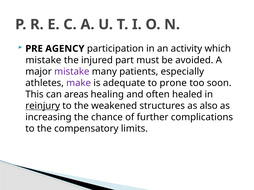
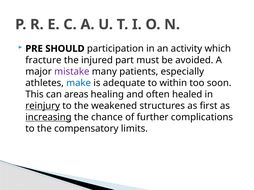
AGENCY: AGENCY -> SHOULD
mistake at (43, 60): mistake -> fracture
make colour: purple -> blue
prone: prone -> within
also: also -> first
increasing underline: none -> present
